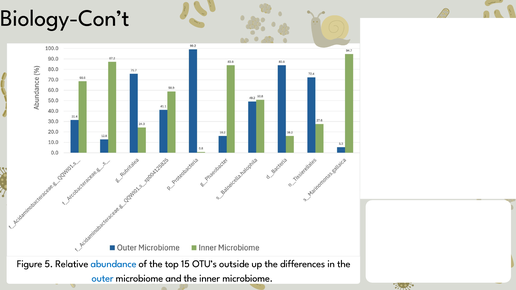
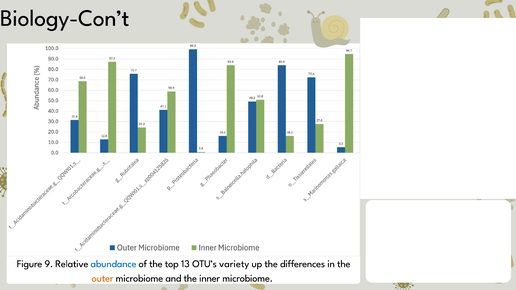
5: 5 -> 9
15: 15 -> 13
outside: outside -> variety
outer colour: blue -> orange
